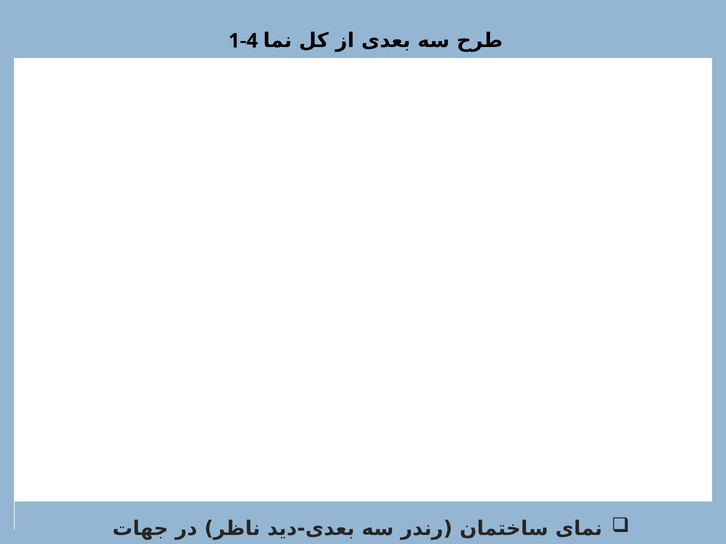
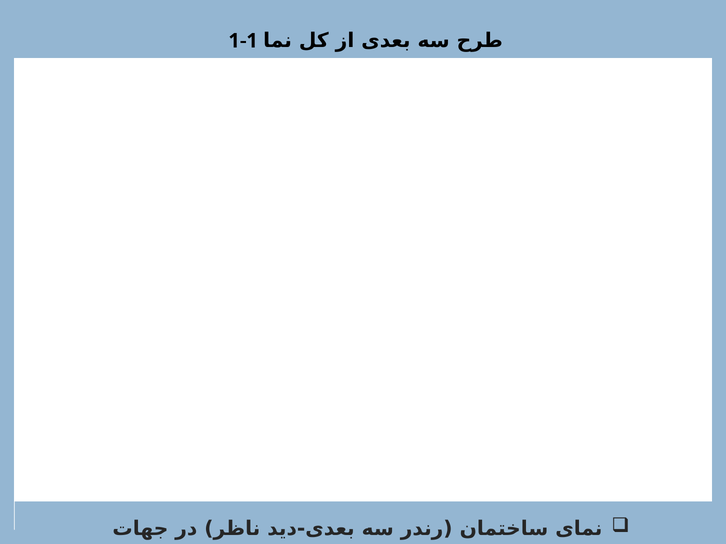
1-4: 1-4 -> 1-1
